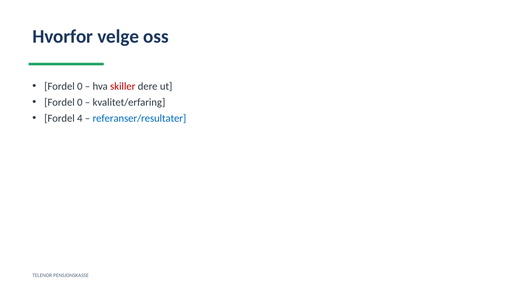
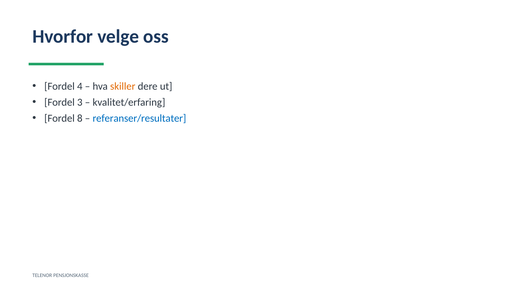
0 at (80, 86): 0 -> 4
skiller colour: red -> orange
0 at (80, 102): 0 -> 3
4: 4 -> 8
